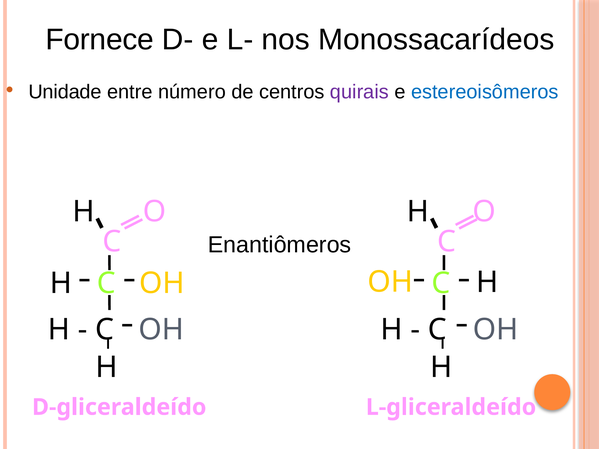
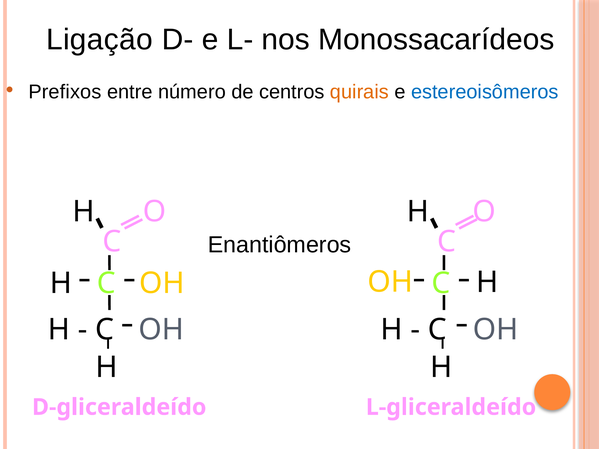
Fornece: Fornece -> Ligação
Unidade: Unidade -> Prefixos
quirais colour: purple -> orange
